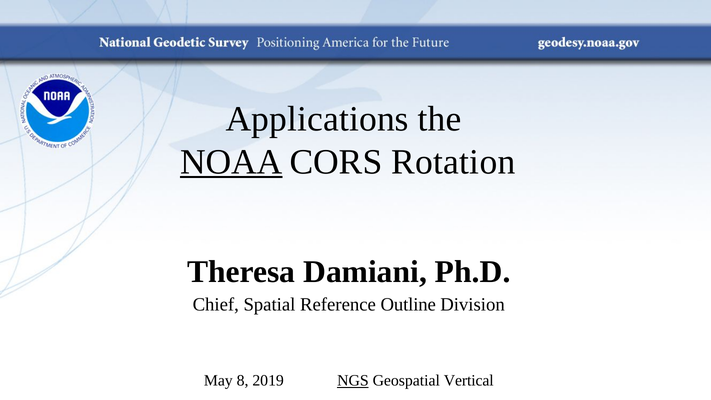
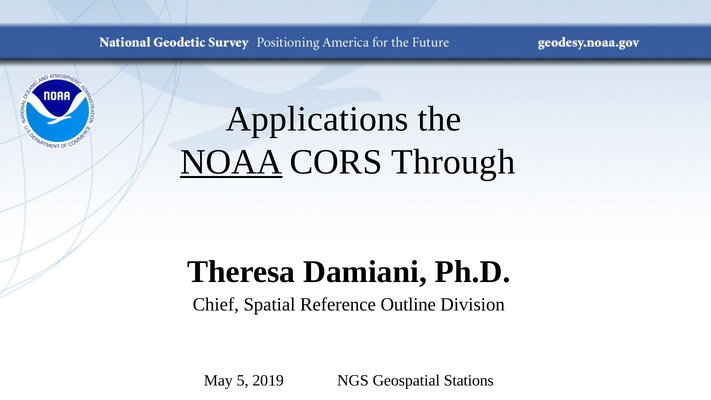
Rotation: Rotation -> Through
8: 8 -> 5
NGS underline: present -> none
Vertical: Vertical -> Stations
